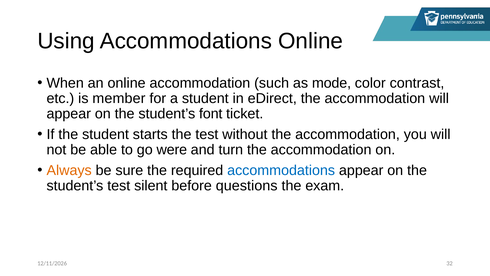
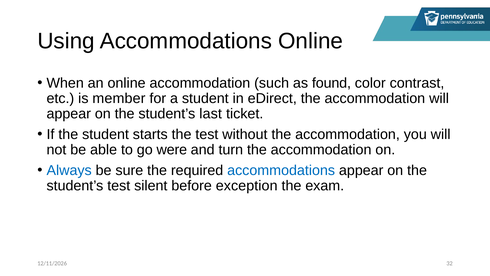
mode: mode -> found
font: font -> last
Always colour: orange -> blue
questions: questions -> exception
